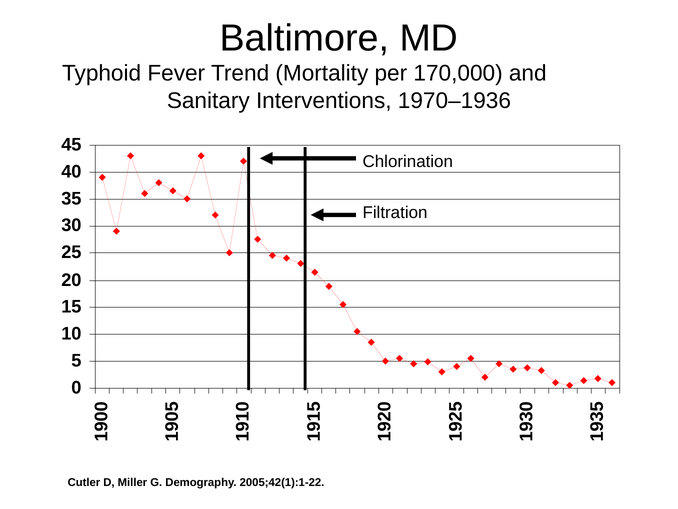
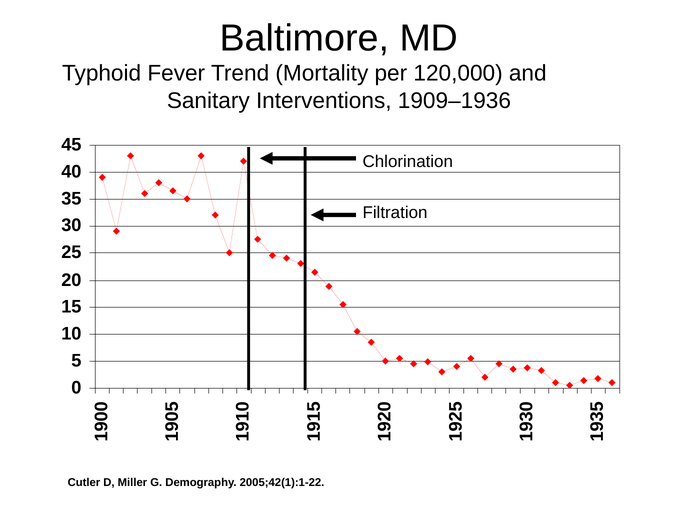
170,000: 170,000 -> 120,000
1970–1936: 1970–1936 -> 1909–1936
